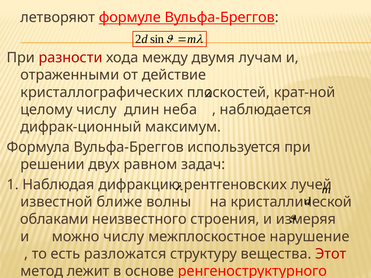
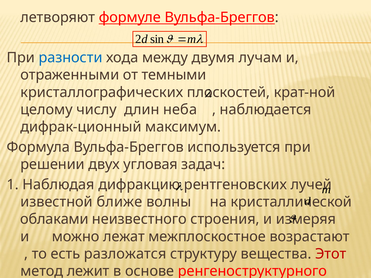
разности colour: red -> blue
действие: действие -> темными
равном: равном -> угловая
можно числу: числу -> лежат
нарушение: нарушение -> возрастают
